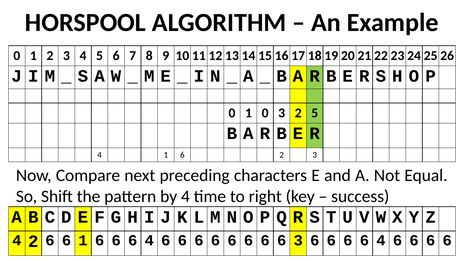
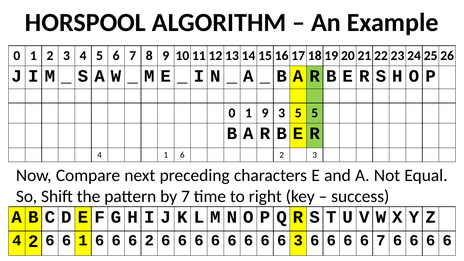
1 0: 0 -> 9
3 2: 2 -> 5
by 4: 4 -> 7
4 at (149, 241): 4 -> 2
4 at (381, 241): 4 -> 7
